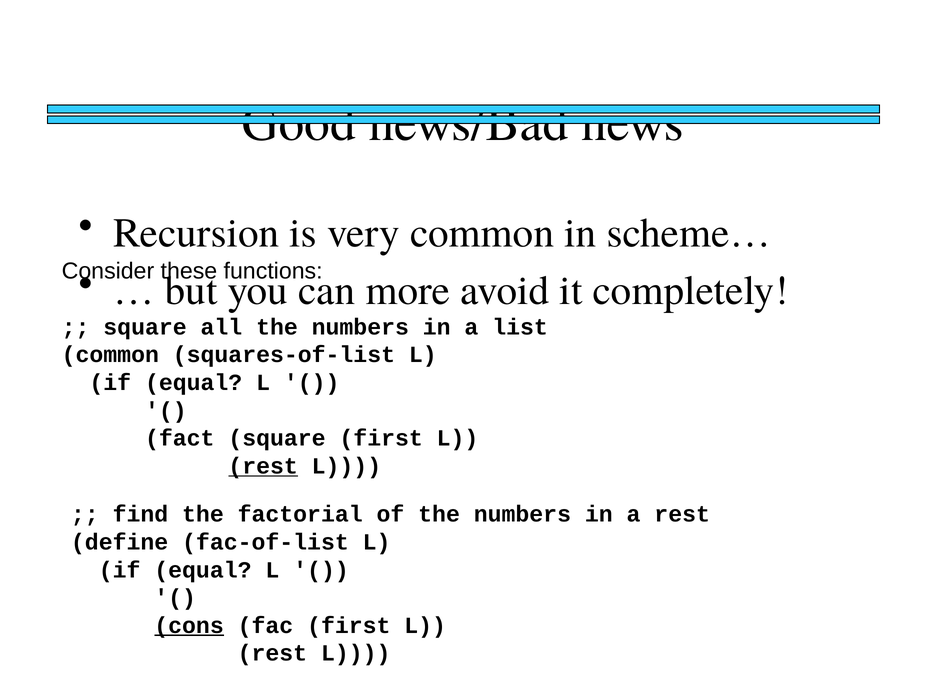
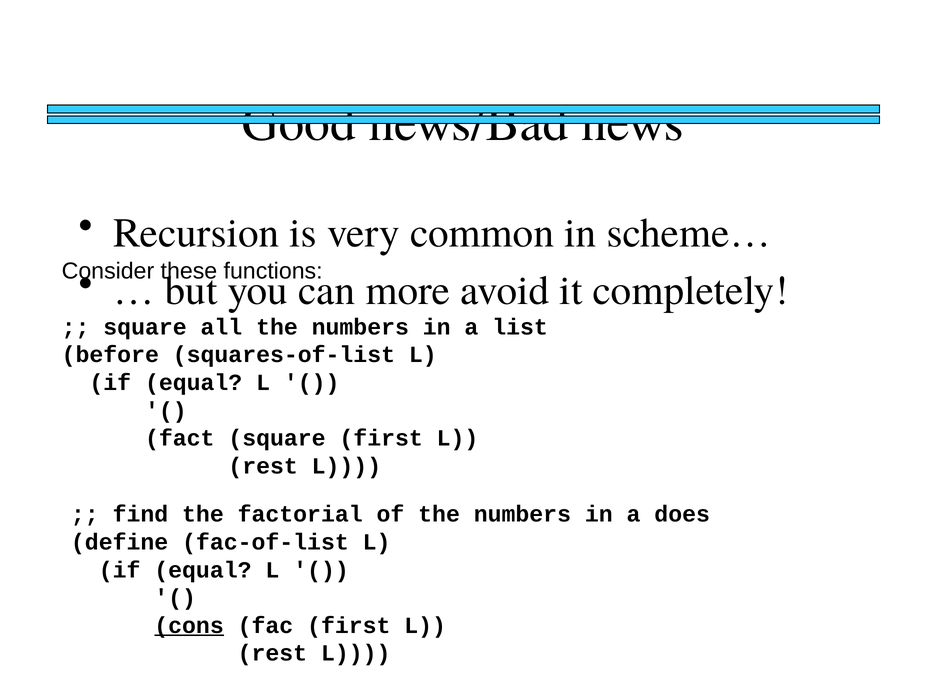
common at (110, 355): common -> before
rest at (263, 466) underline: present -> none
a rest: rest -> does
